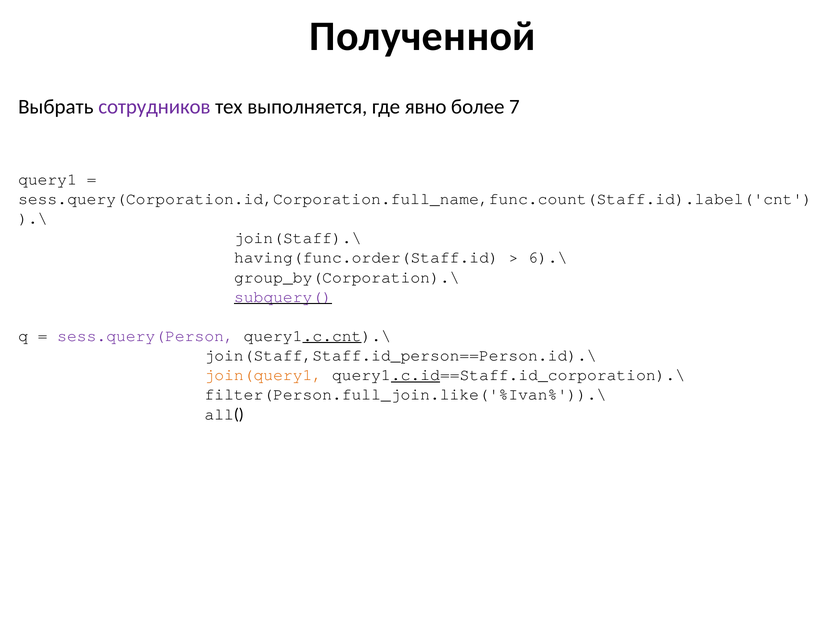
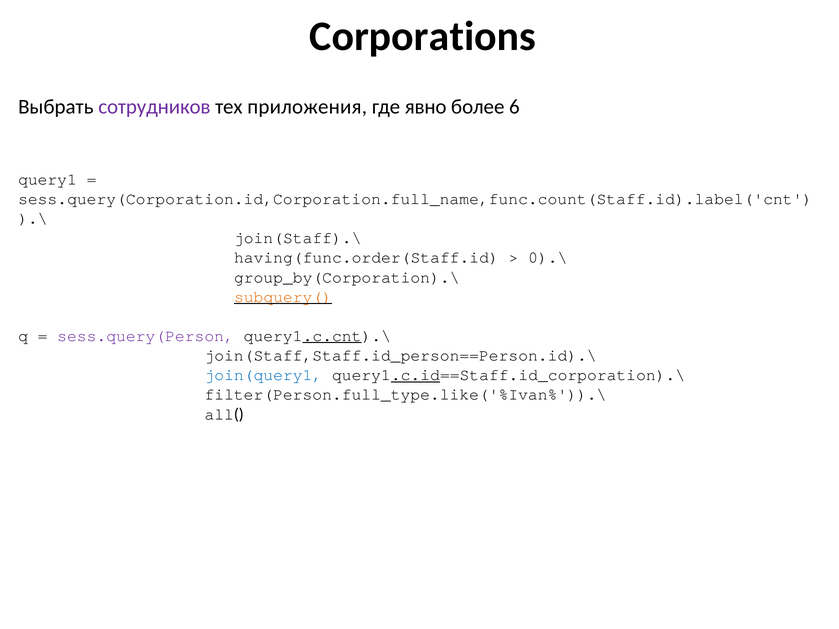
Полученной: Полученной -> Corporations
выполняется: выполняется -> приложения
7: 7 -> 6
6).\: 6).\ -> 0).\
subquery( colour: purple -> orange
join(query1 colour: orange -> blue
filter(Person.full_join.like('%Ivan%')).\: filter(Person.full_join.like('%Ivan%')).\ -> filter(Person.full_type.like('%Ivan%')).\
